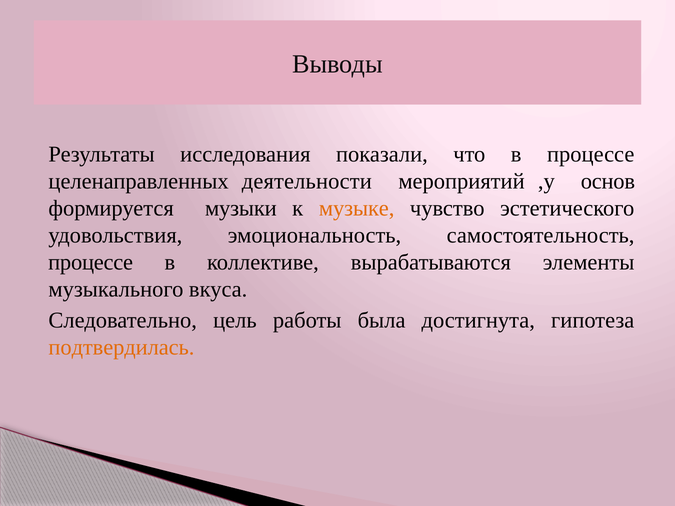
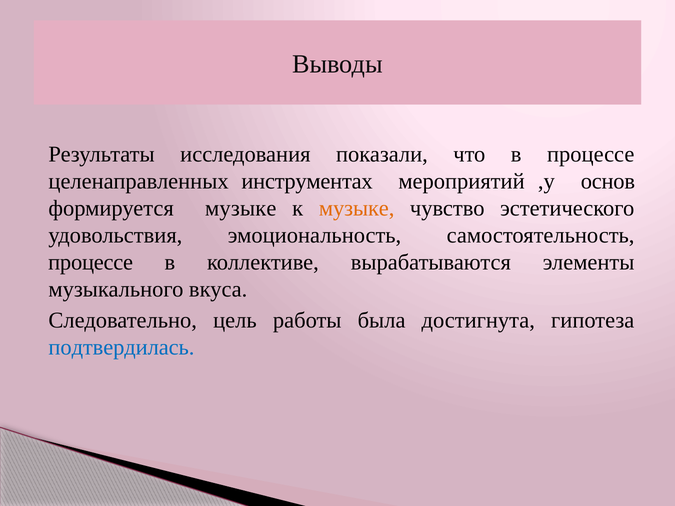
деятельности: деятельности -> инструментах
формируется музыки: музыки -> музыке
подтвердилась colour: orange -> blue
